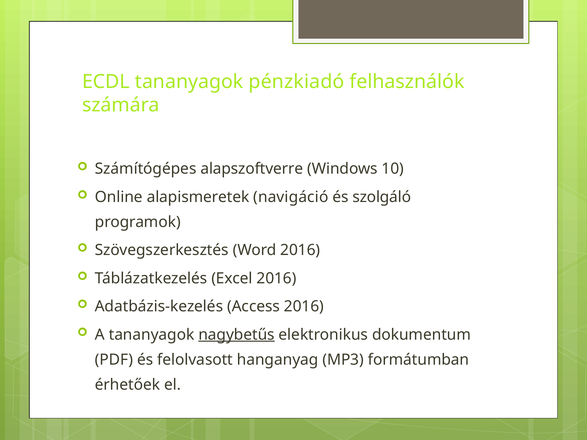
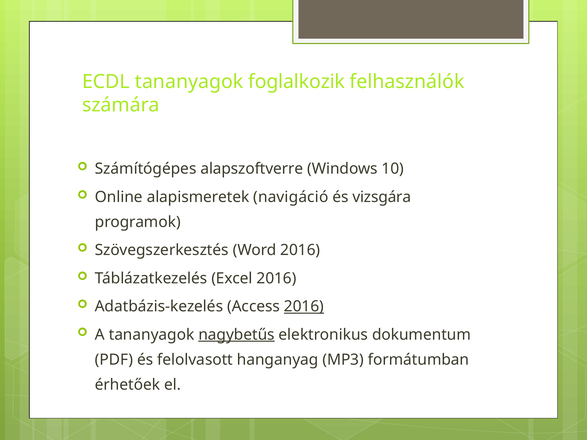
pénzkiadó: pénzkiadó -> foglalkozik
szolgáló: szolgáló -> vizsgára
2016 at (304, 307) underline: none -> present
